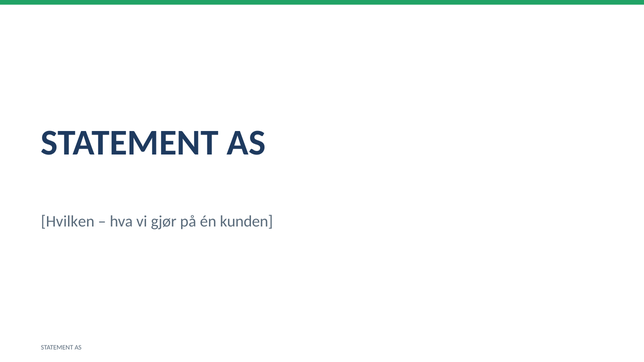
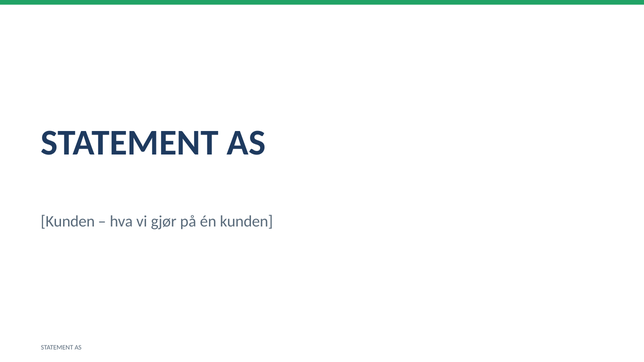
Hvilken at (68, 222): Hvilken -> Kunden
